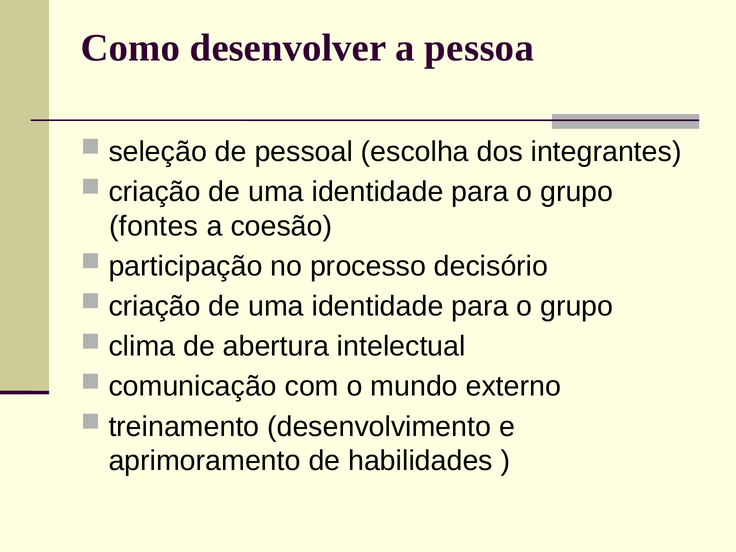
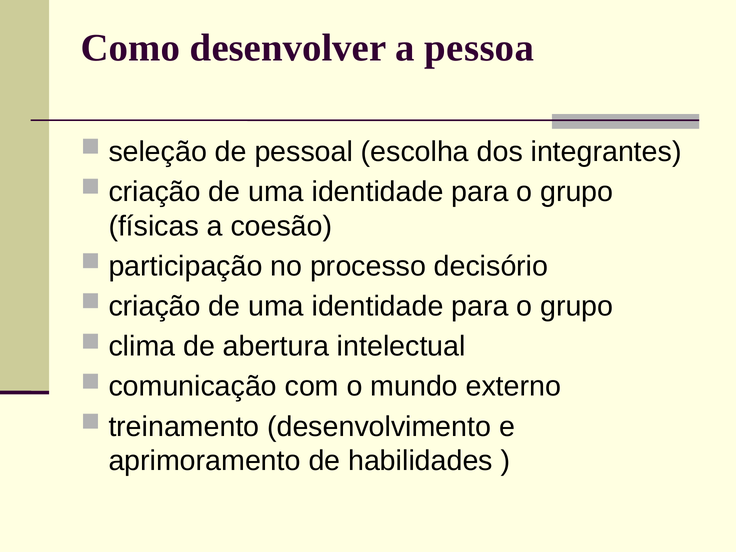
fontes: fontes -> físicas
